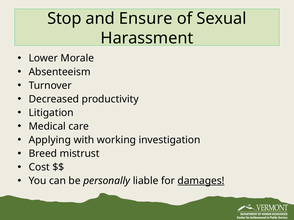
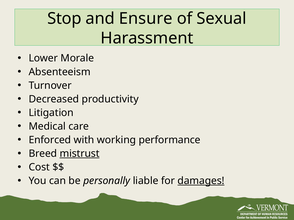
Applying: Applying -> Enforced
investigation: investigation -> performance
mistrust underline: none -> present
